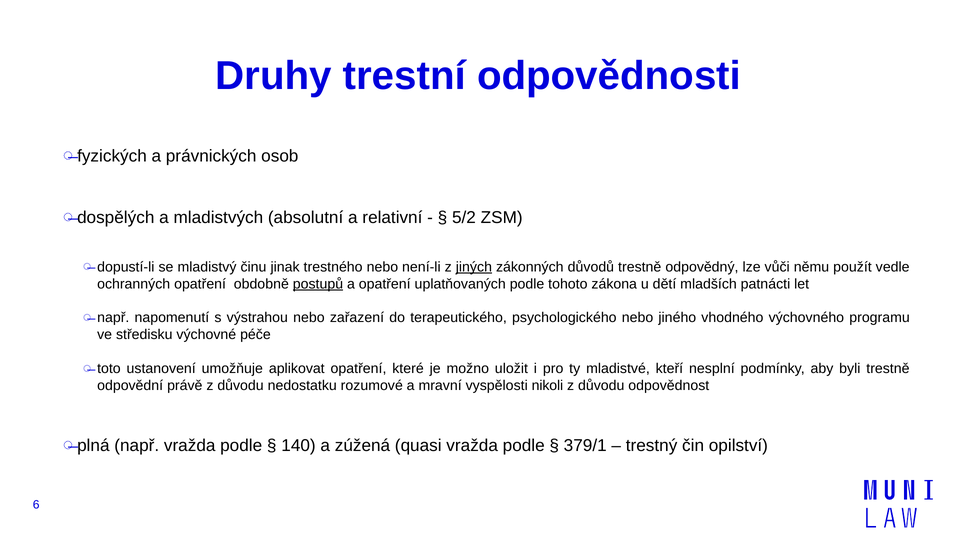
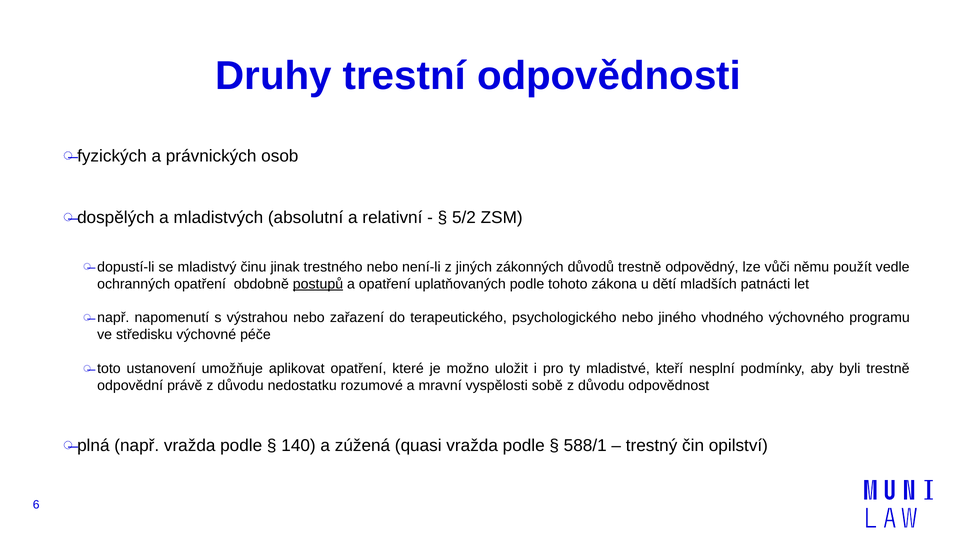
jiných underline: present -> none
nikoli: nikoli -> sobě
379/1: 379/1 -> 588/1
